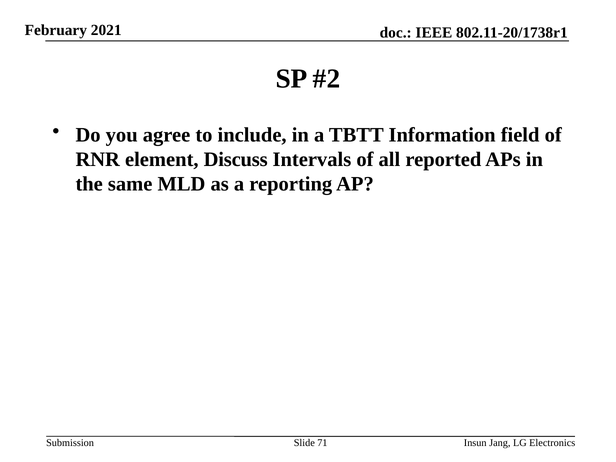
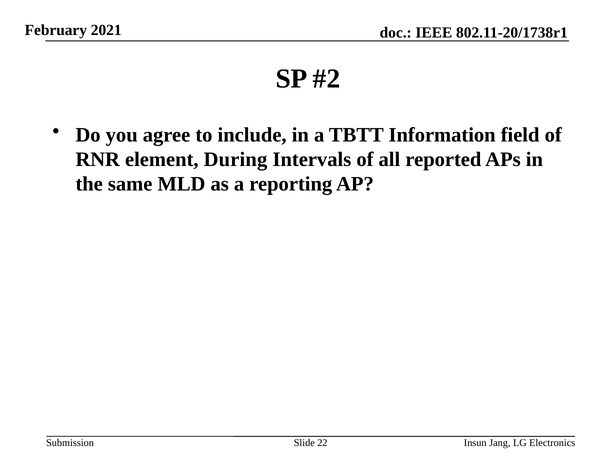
Discuss: Discuss -> During
71: 71 -> 22
